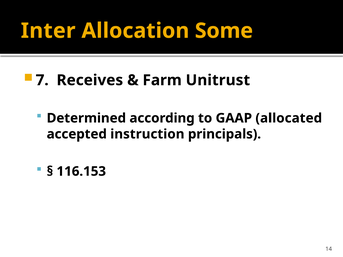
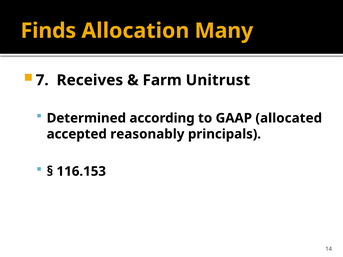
Inter: Inter -> Finds
Some: Some -> Many
instruction: instruction -> reasonably
